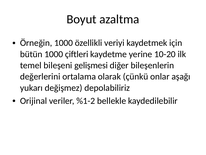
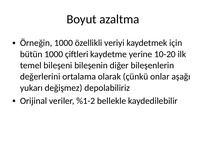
gelişmesi: gelişmesi -> bileşenin
